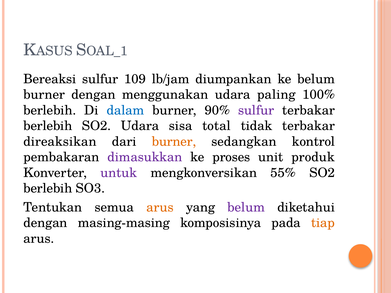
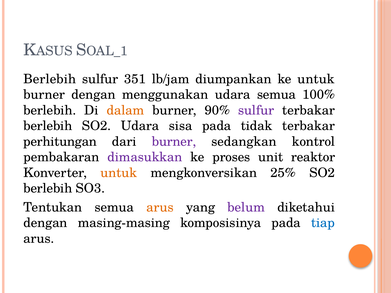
Bereaksi at (50, 79): Bereaksi -> Berlebih
109: 109 -> 351
ke belum: belum -> untuk
udara paling: paling -> semua
dalam colour: blue -> orange
sisa total: total -> pada
direaksikan: direaksikan -> perhitungan
burner at (174, 142) colour: orange -> purple
produk: produk -> reaktor
untuk at (119, 173) colour: purple -> orange
55%: 55% -> 25%
tiap colour: orange -> blue
